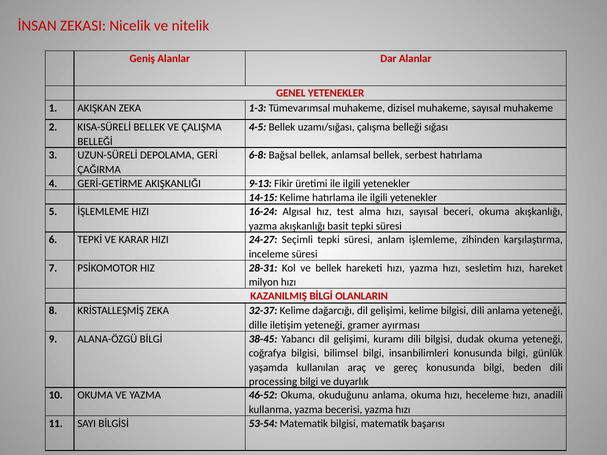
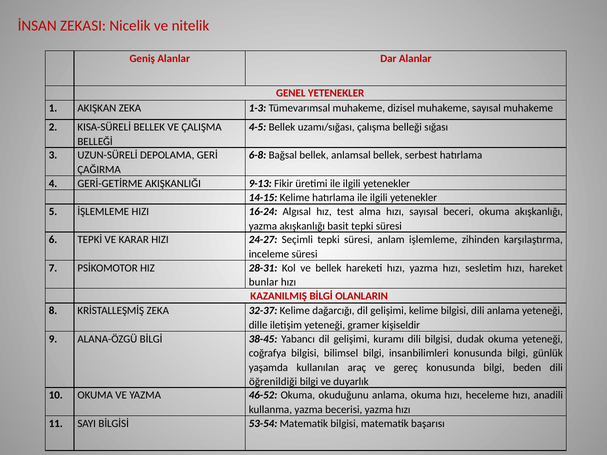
milyon: milyon -> bunlar
ayırması: ayırması -> kişiseldir
processing: processing -> öğrenildiği
